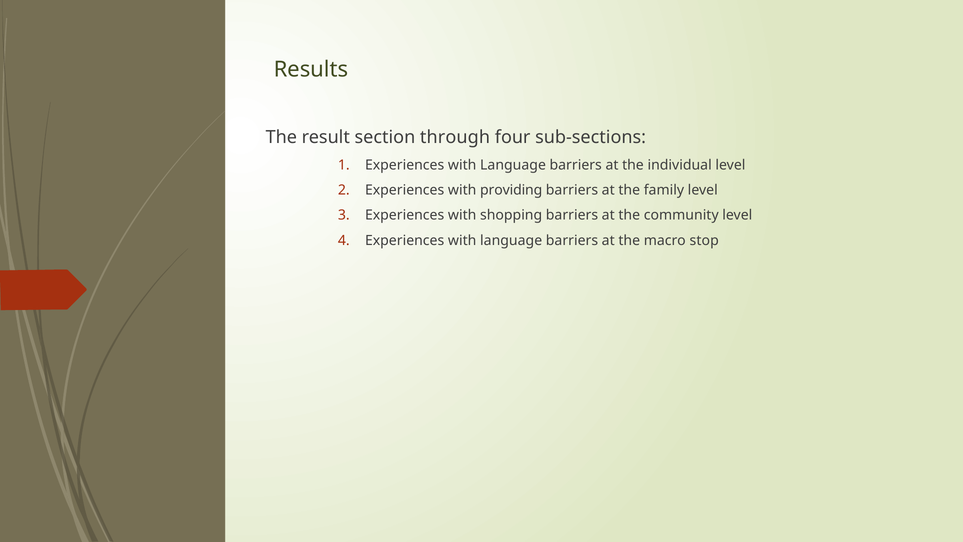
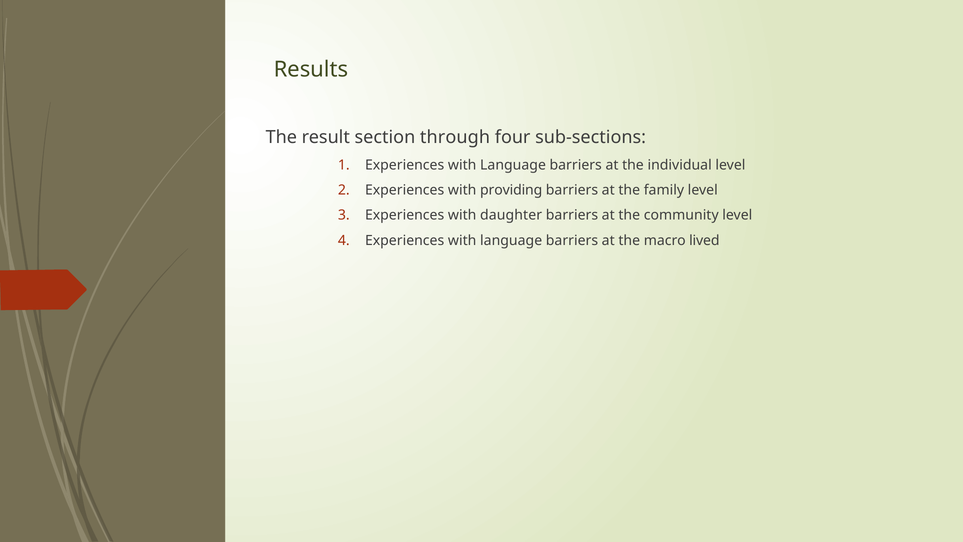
shopping: shopping -> daughter
stop: stop -> lived
